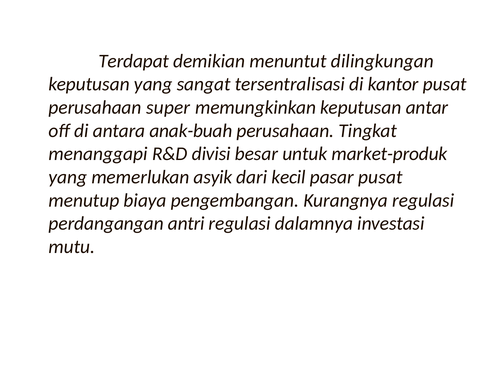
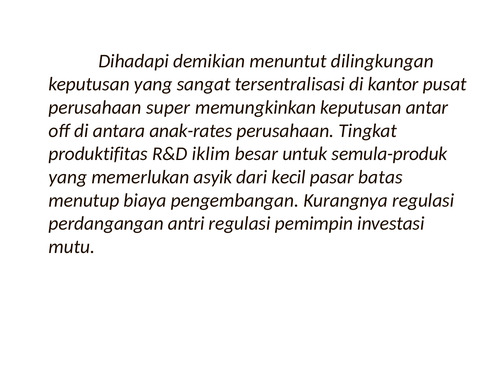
Terdapat: Terdapat -> Dihadapi
anak-buah: anak-buah -> anak-rates
menanggapi: menanggapi -> produktifitas
divisi: divisi -> iklim
market-produk: market-produk -> semula-produk
pasar pusat: pusat -> batas
dalamnya: dalamnya -> pemimpin
